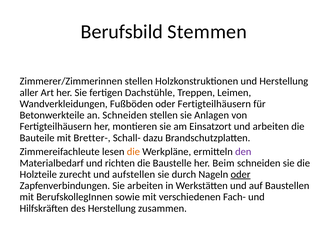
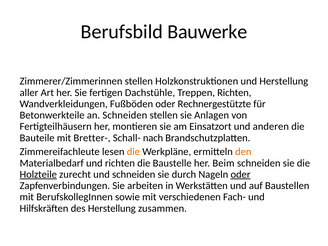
Stemmen: Stemmen -> Bauwerke
Treppen Leimen: Leimen -> Richten
oder Fertigteilhäusern: Fertigteilhäusern -> Rechnergestützte
und arbeiten: arbeiten -> anderen
dazu: dazu -> nach
den colour: purple -> orange
Holzteile underline: none -> present
und aufstellen: aufstellen -> schneiden
